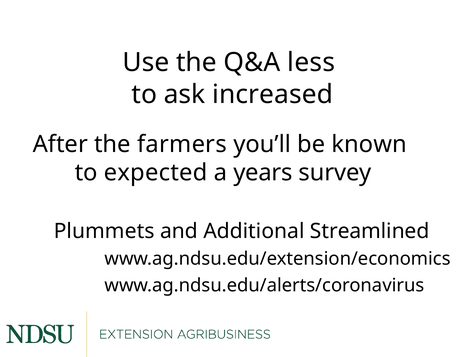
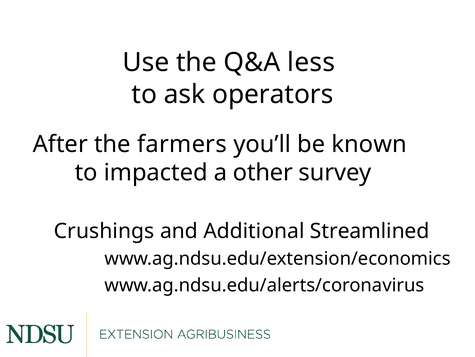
increased: increased -> operators
expected: expected -> impacted
years: years -> other
Plummets: Plummets -> Crushings
